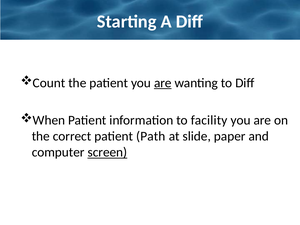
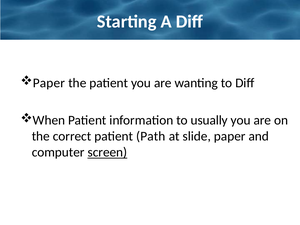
Count at (49, 83): Count -> Paper
are at (163, 83) underline: present -> none
facility: facility -> usually
